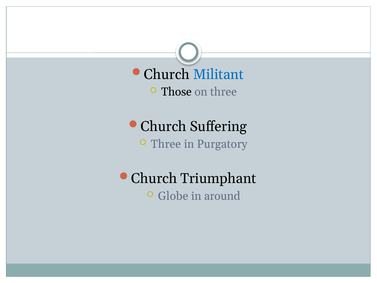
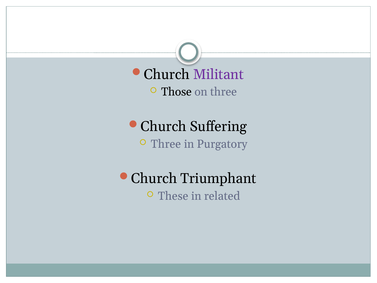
Militant colour: blue -> purple
Globe: Globe -> These
around: around -> related
